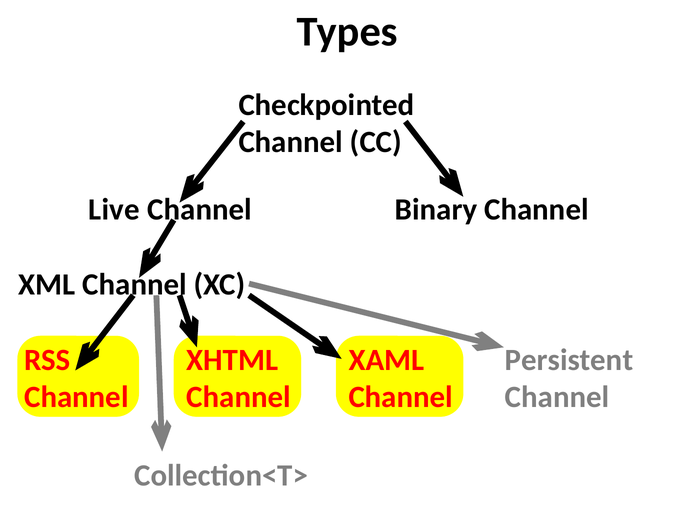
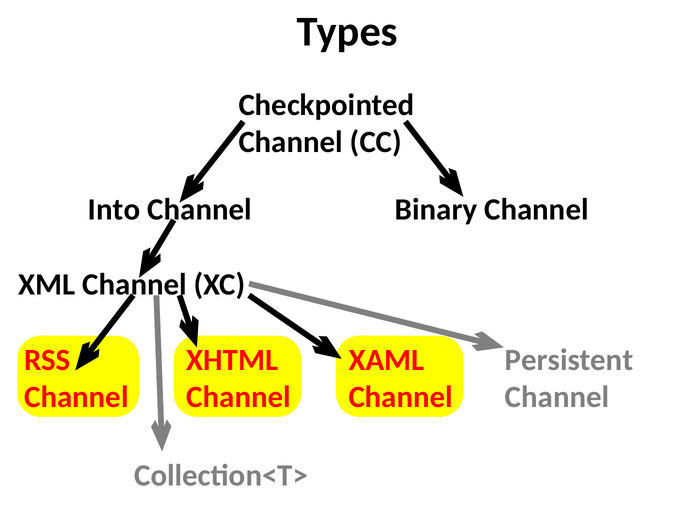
Live: Live -> Into
